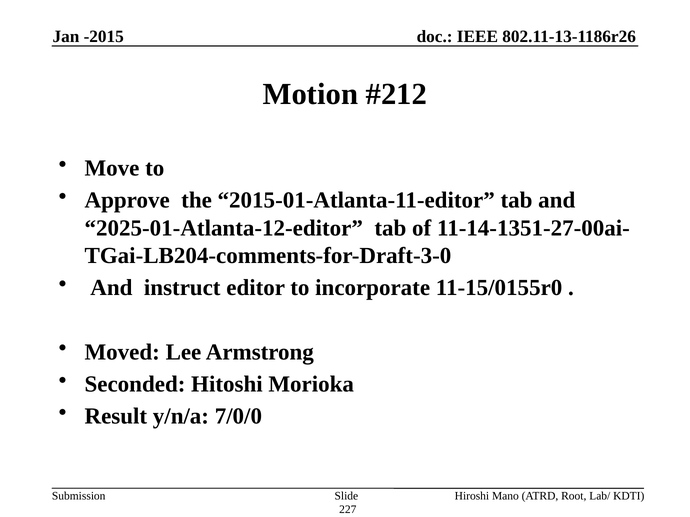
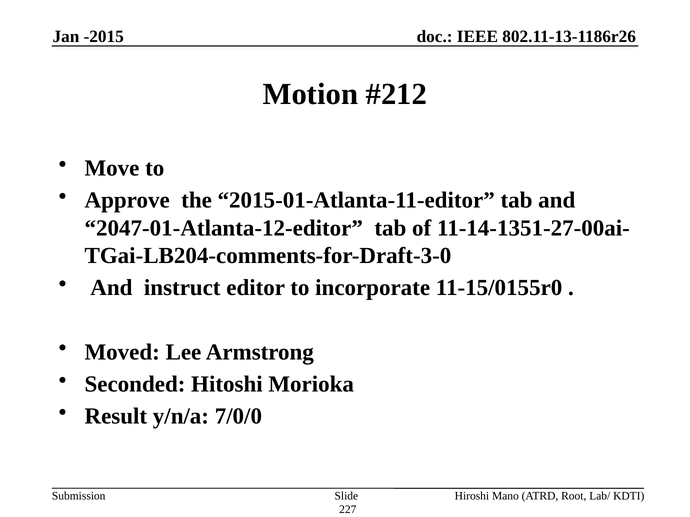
2025-01-Atlanta-12-editor: 2025-01-Atlanta-12-editor -> 2047-01-Atlanta-12-editor
